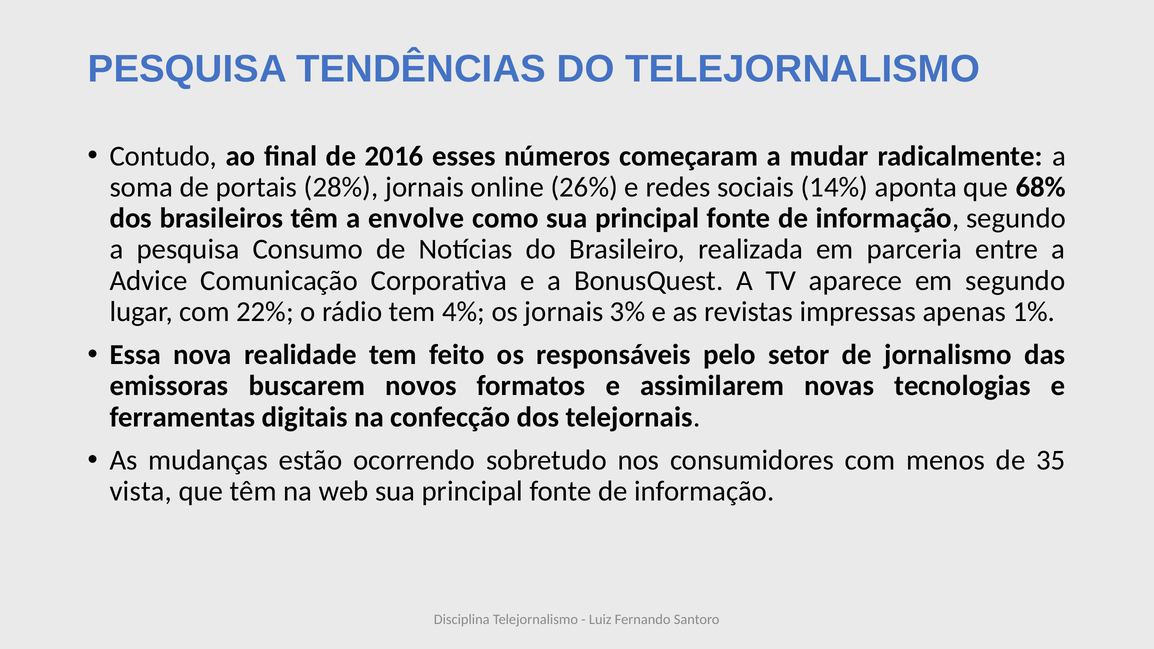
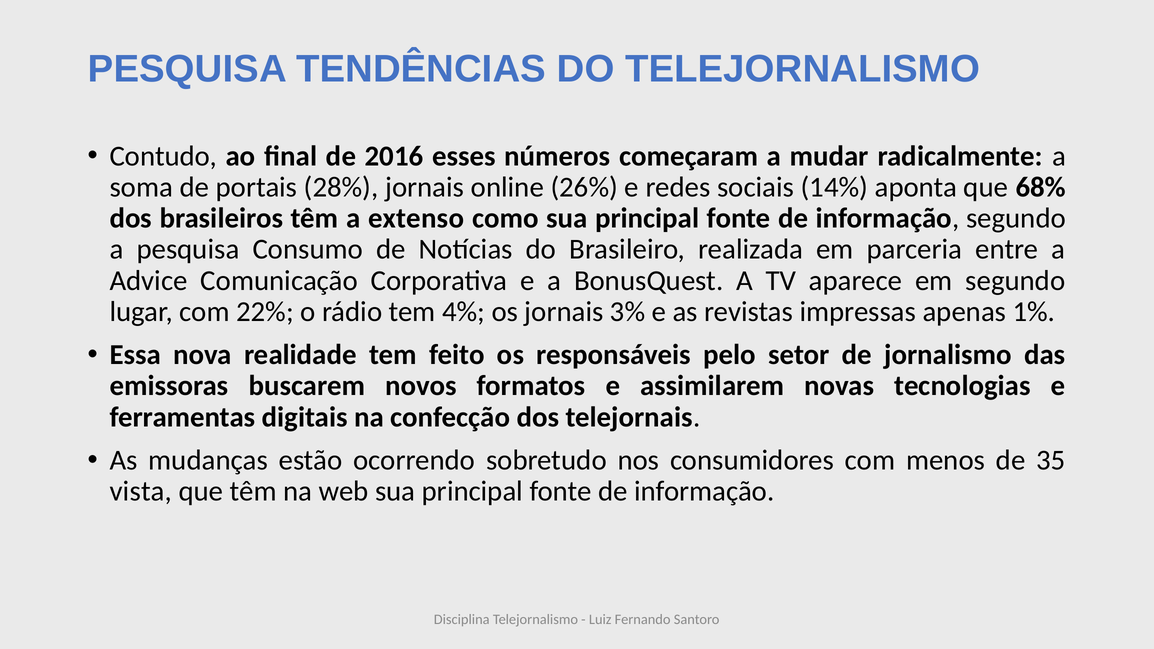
envolve: envolve -> extenso
